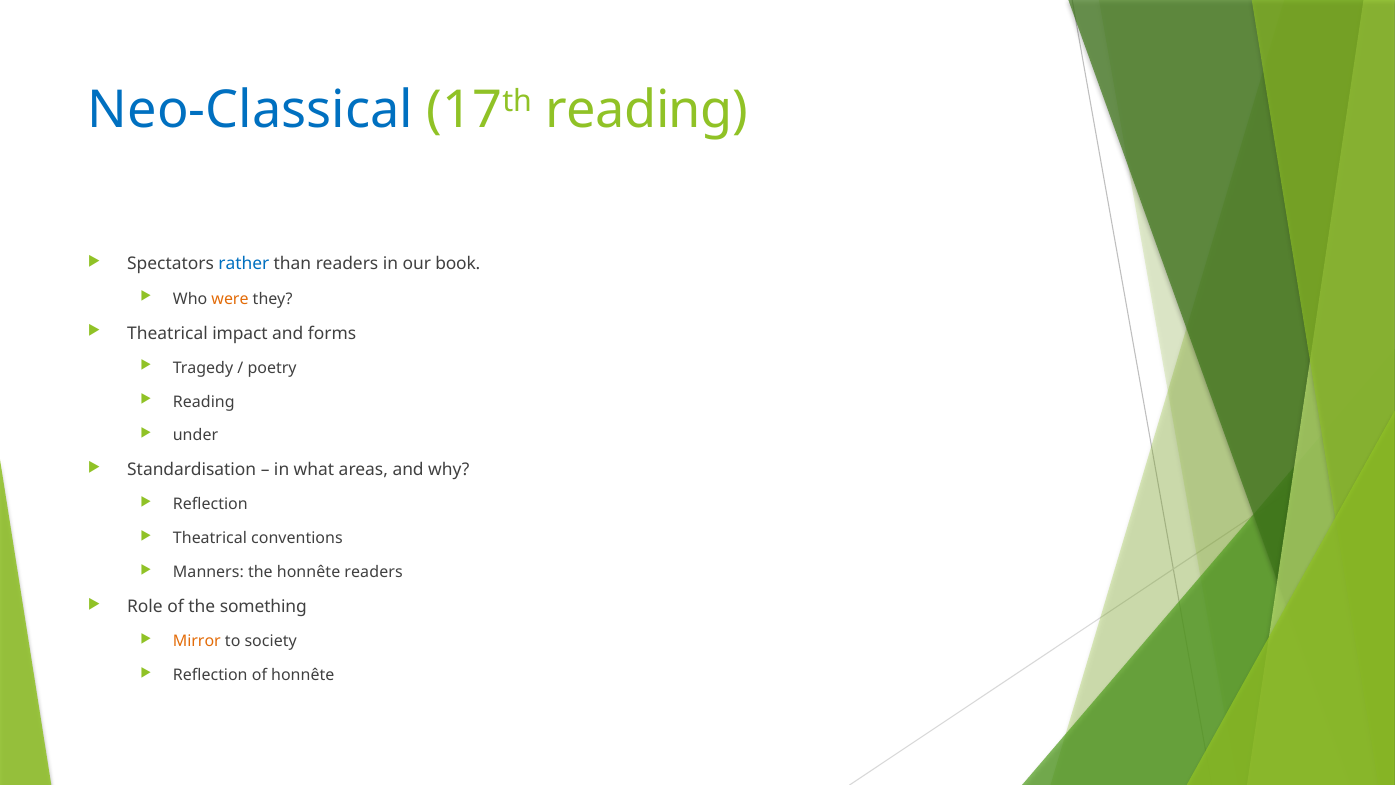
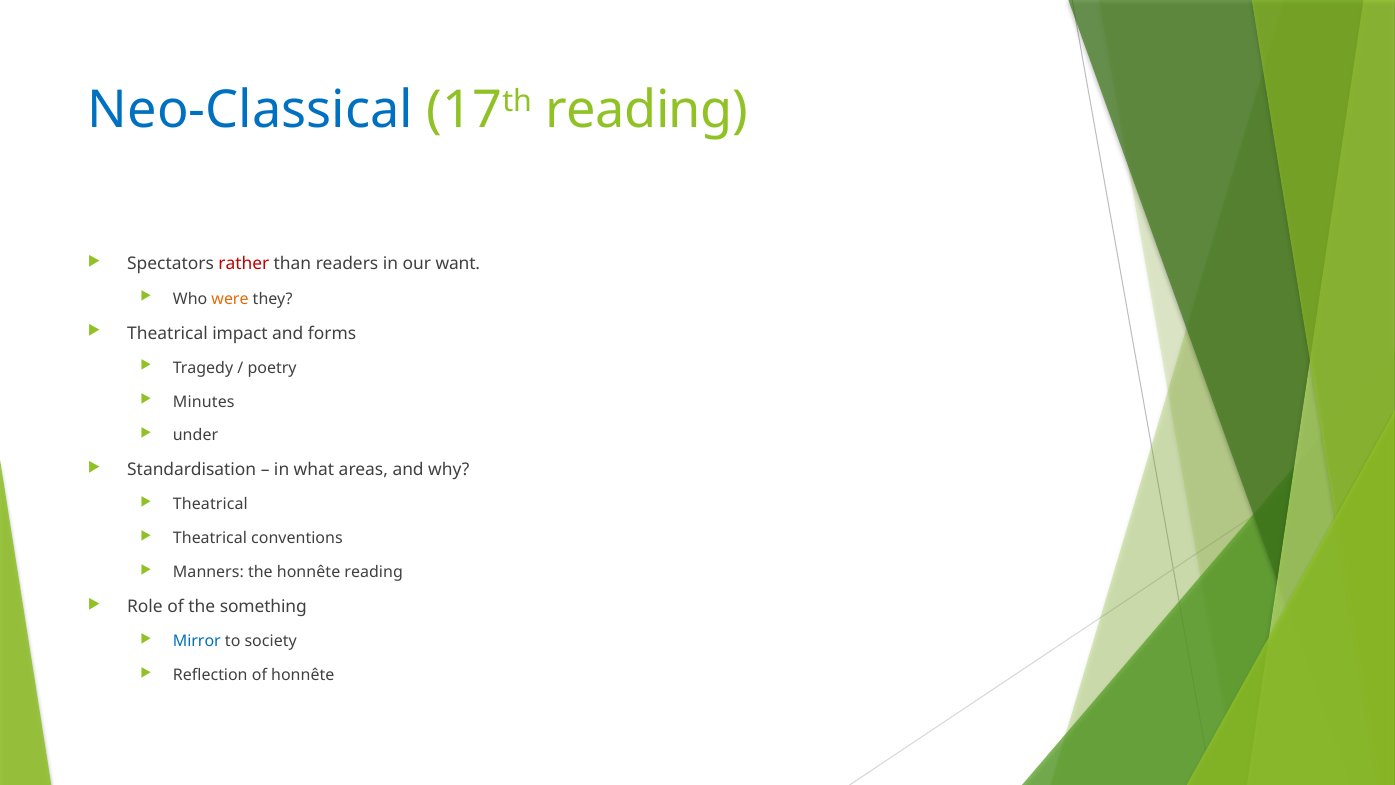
rather colour: blue -> red
book: book -> want
Reading at (204, 402): Reading -> Minutes
Reflection at (210, 505): Reflection -> Theatrical
honnête readers: readers -> reading
Mirror colour: orange -> blue
